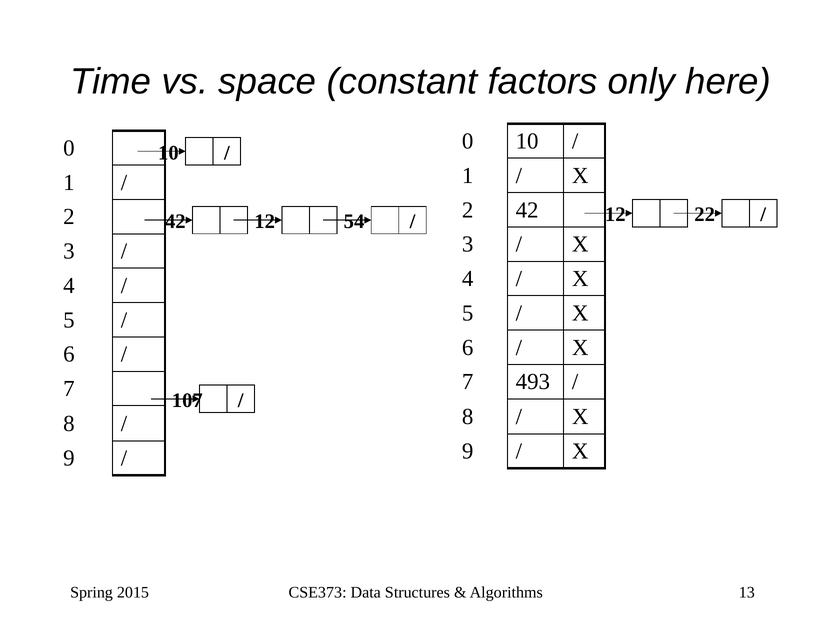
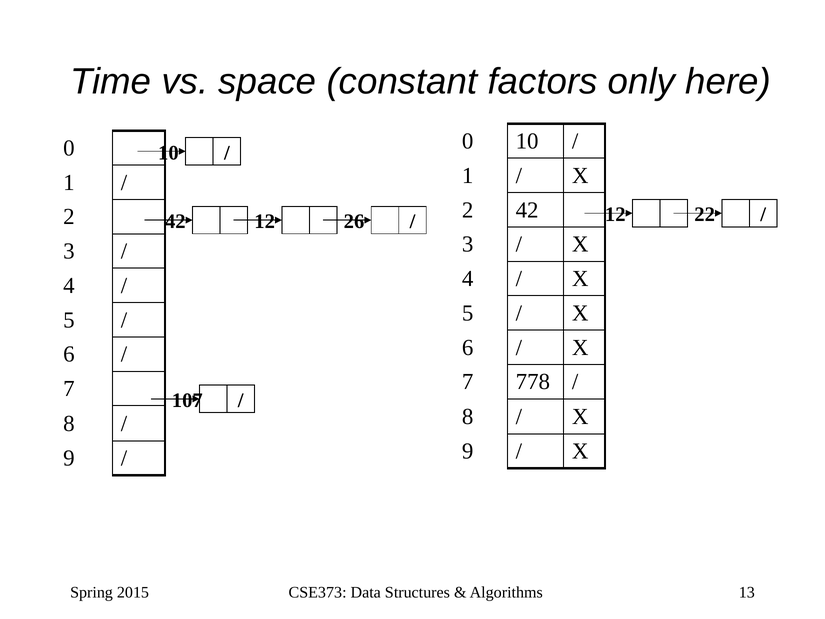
54: 54 -> 26
493: 493 -> 778
